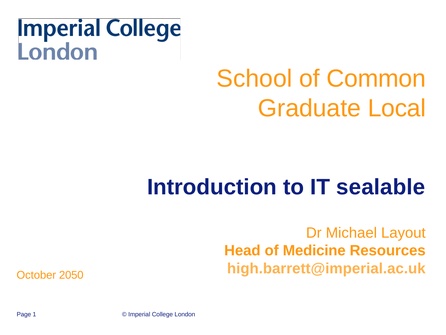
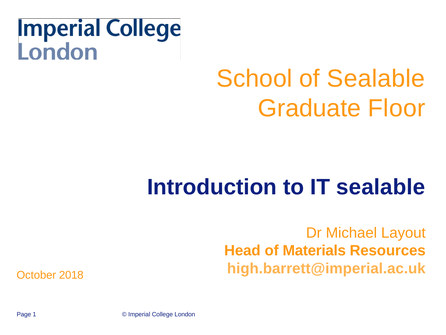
of Common: Common -> Sealable
Local: Local -> Floor
Medicine: Medicine -> Materials
2050: 2050 -> 2018
